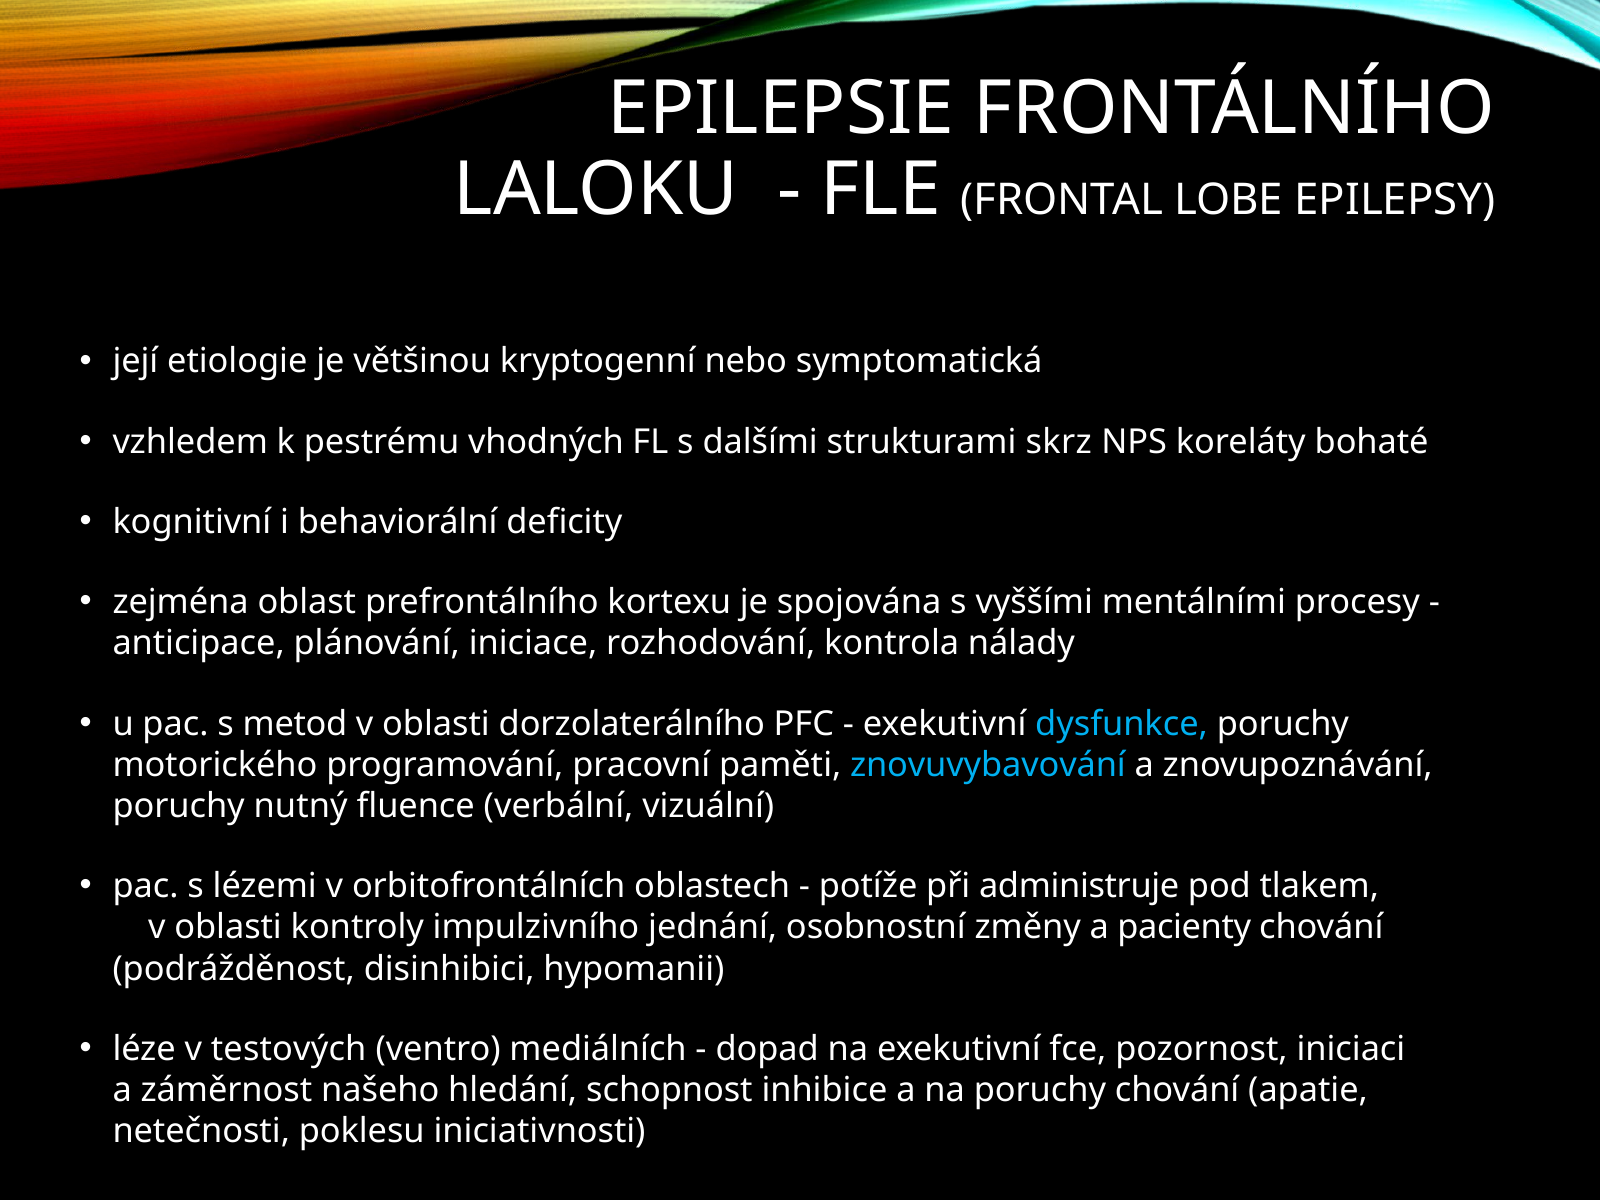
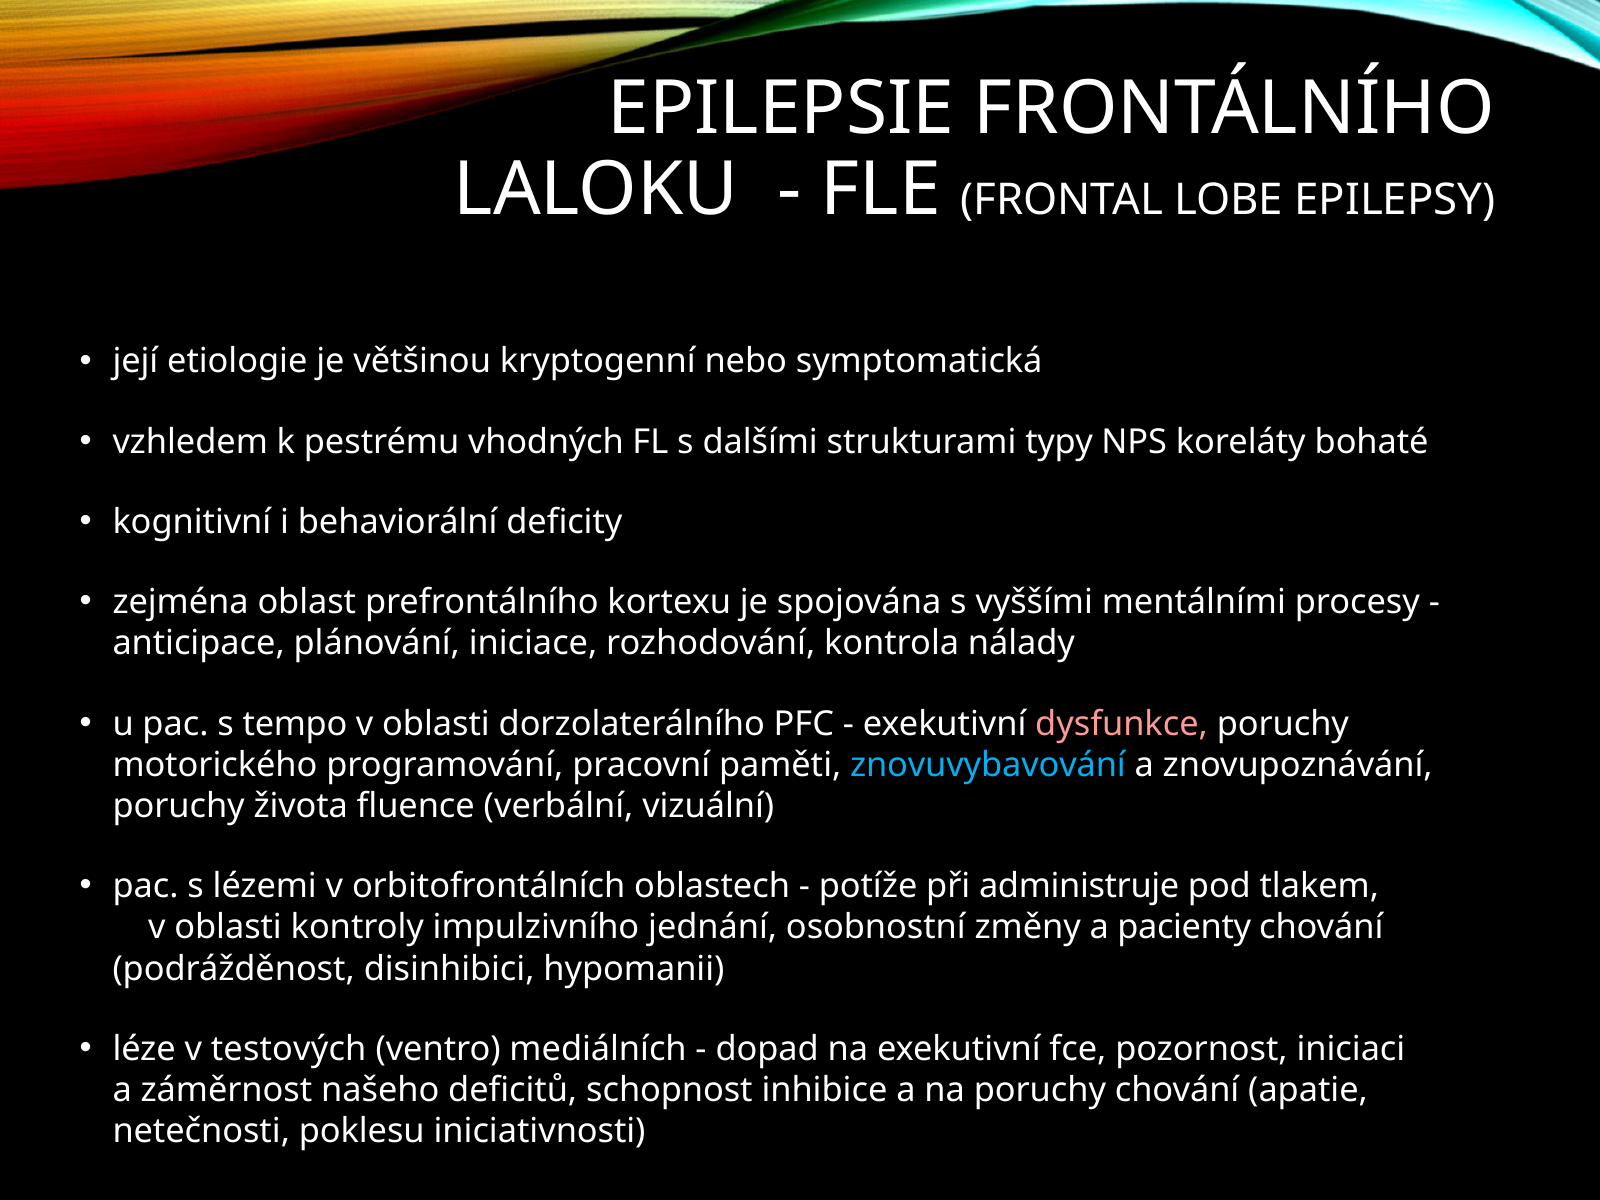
skrz: skrz -> typy
metod: metod -> tempo
dysfunkce colour: light blue -> pink
nutný: nutný -> života
hledání: hledání -> deficitů
